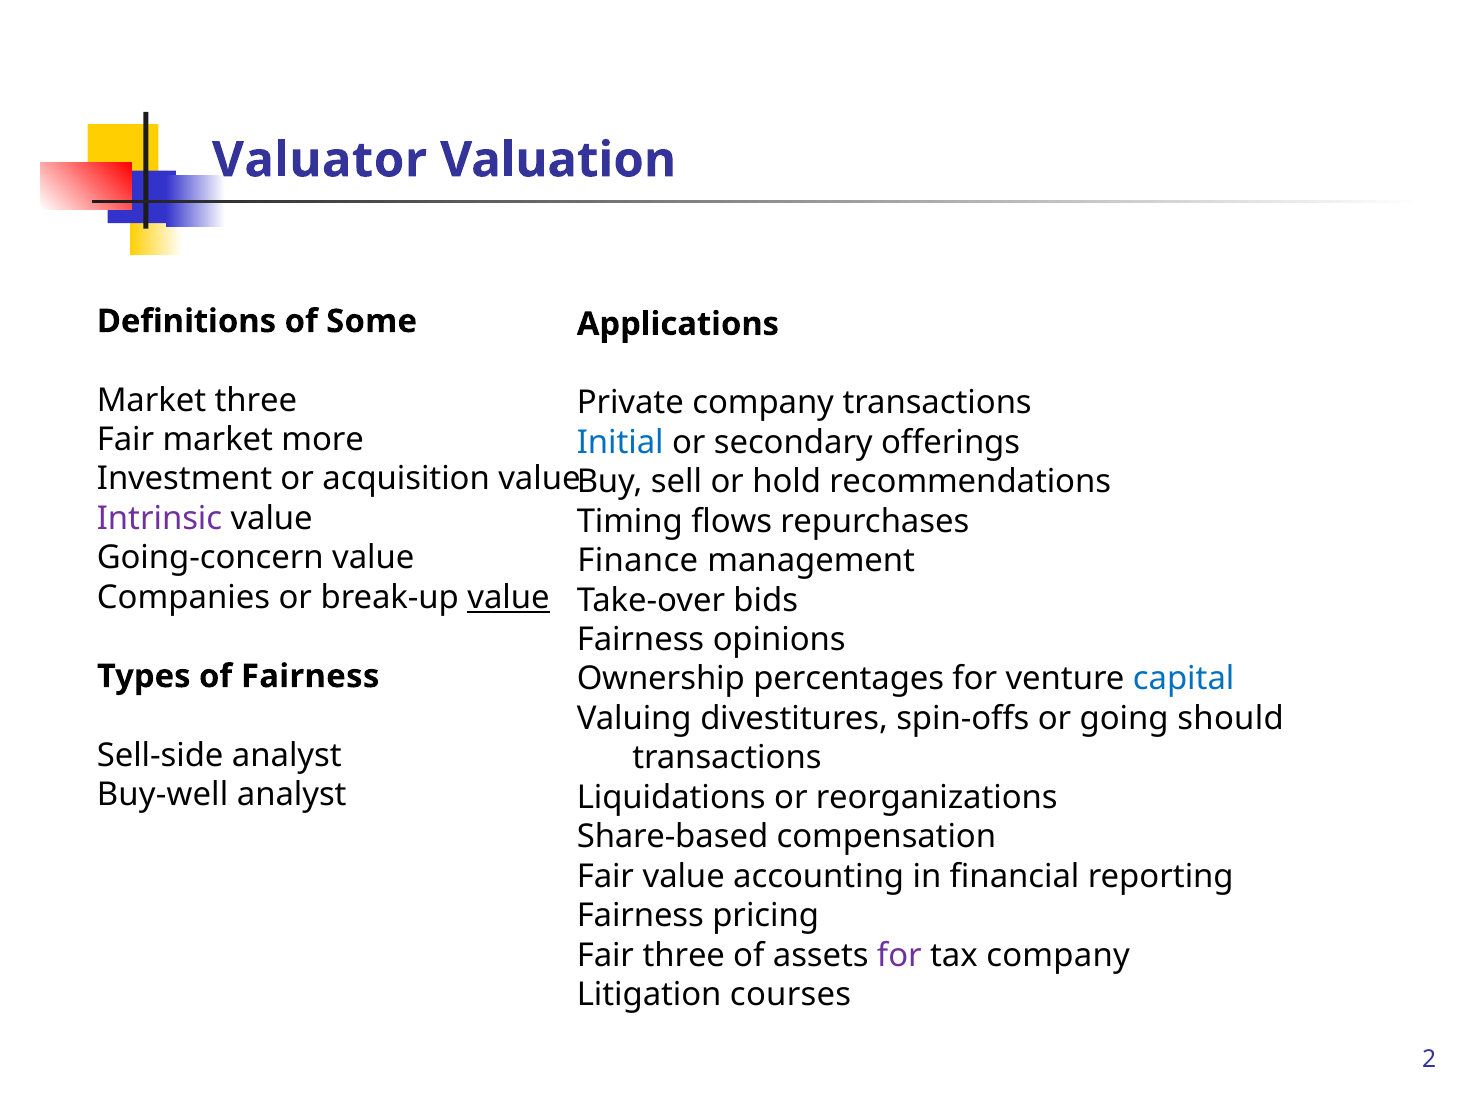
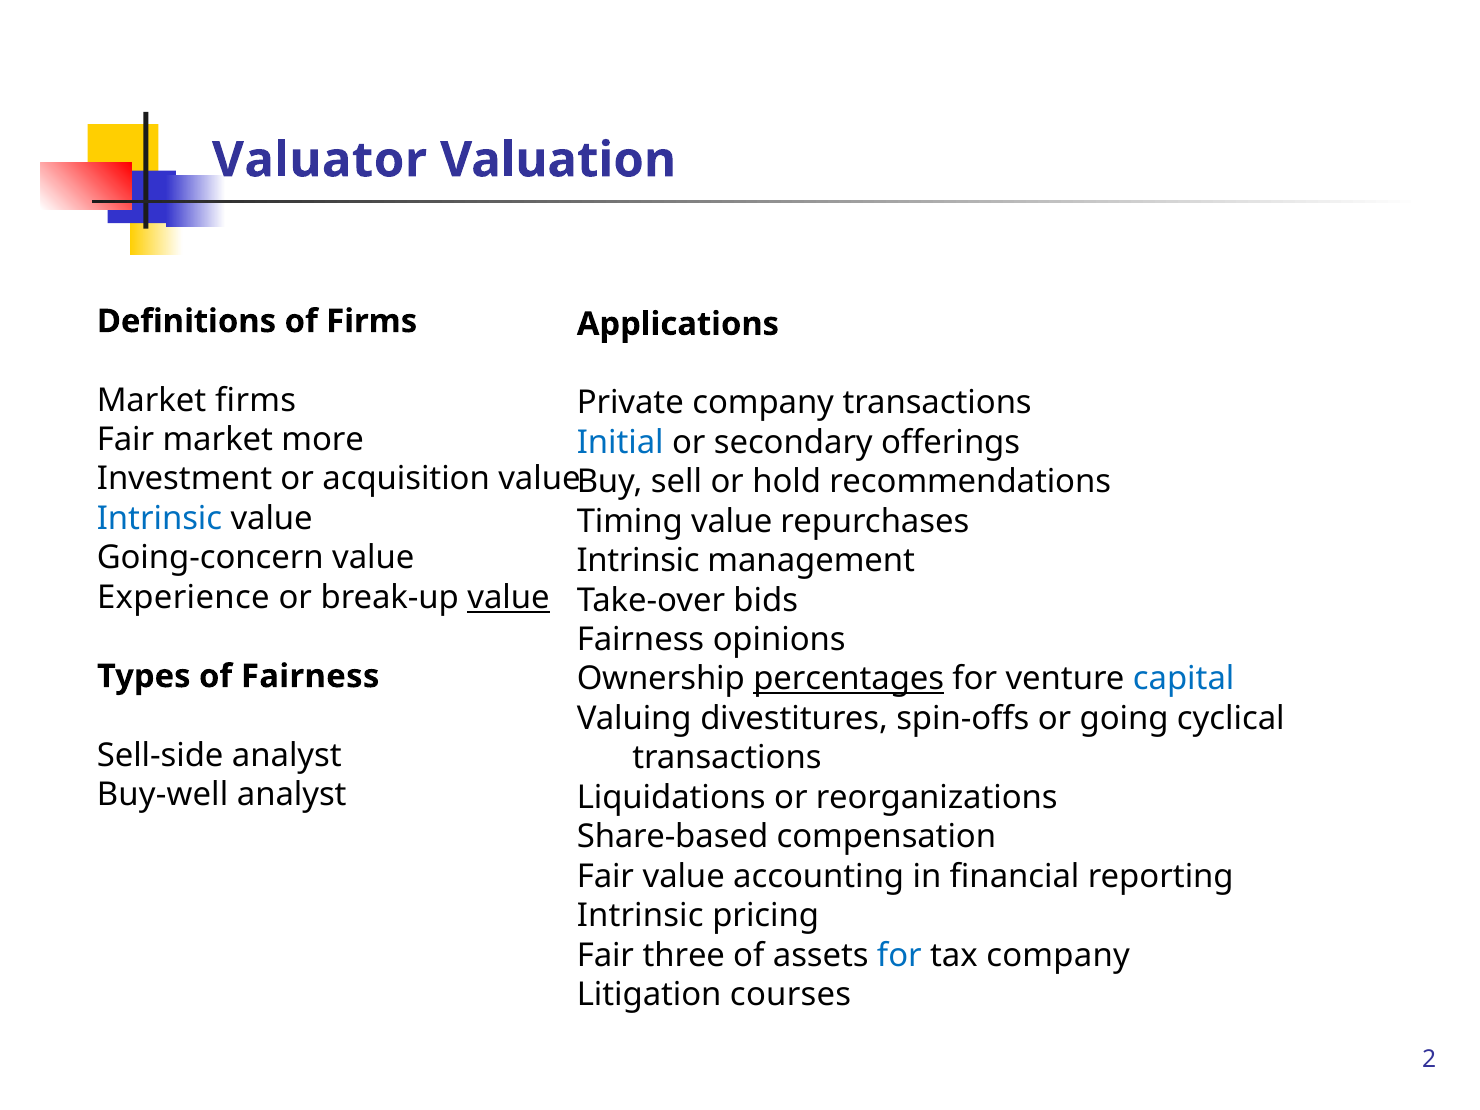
of Some: Some -> Firms
Market three: three -> firms
Intrinsic at (160, 519) colour: purple -> blue
Timing flows: flows -> value
Finance at (638, 561): Finance -> Intrinsic
Companies: Companies -> Experience
percentages underline: none -> present
should: should -> cyclical
Fairness at (640, 916): Fairness -> Intrinsic
for at (899, 955) colour: purple -> blue
